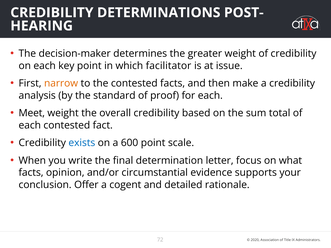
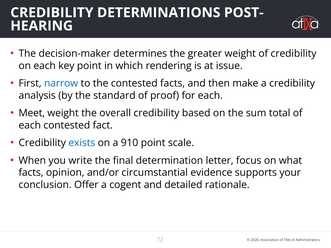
facilitator: facilitator -> rendering
narrow colour: orange -> blue
600: 600 -> 910
